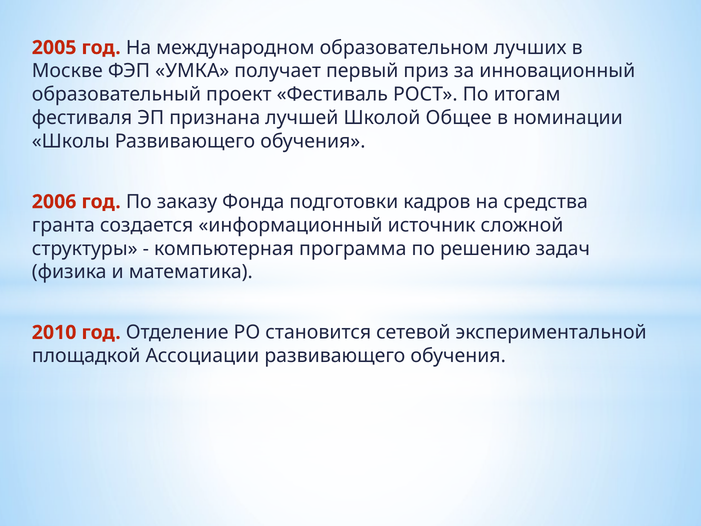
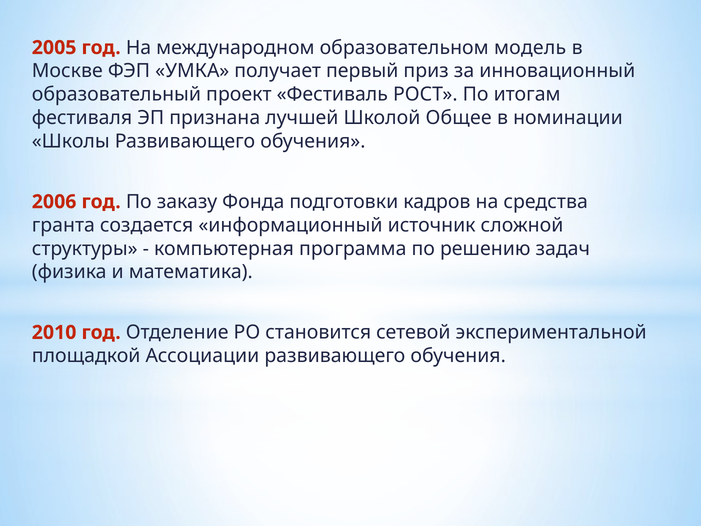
лучших: лучших -> модель
